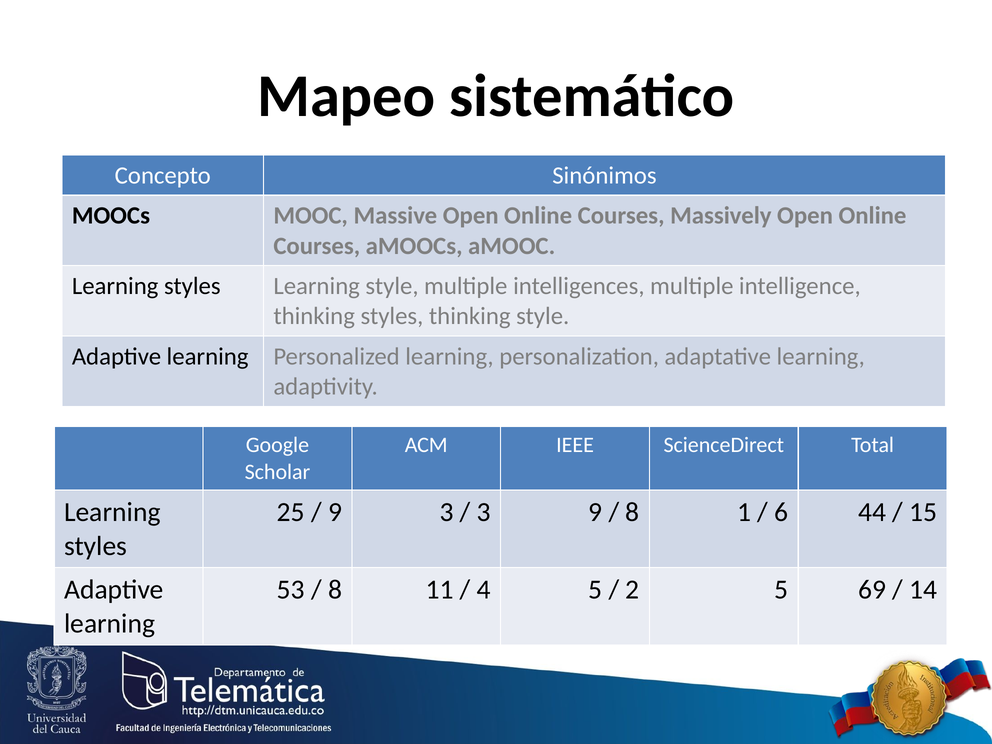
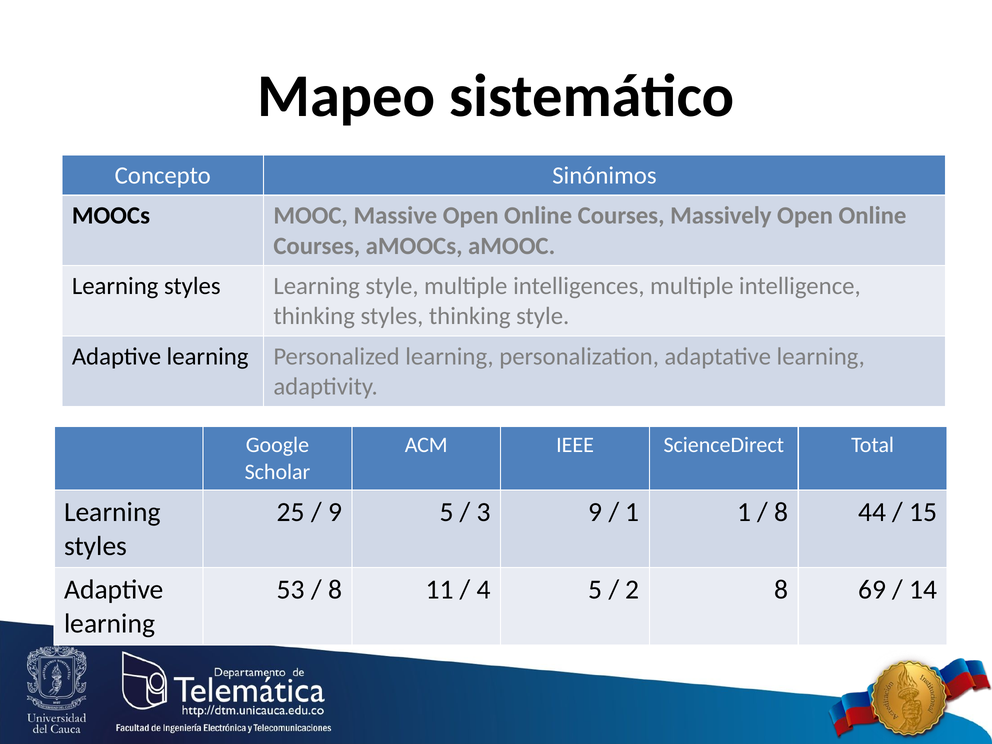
9 3: 3 -> 5
8 at (632, 512): 8 -> 1
6 at (781, 512): 6 -> 8
2 5: 5 -> 8
